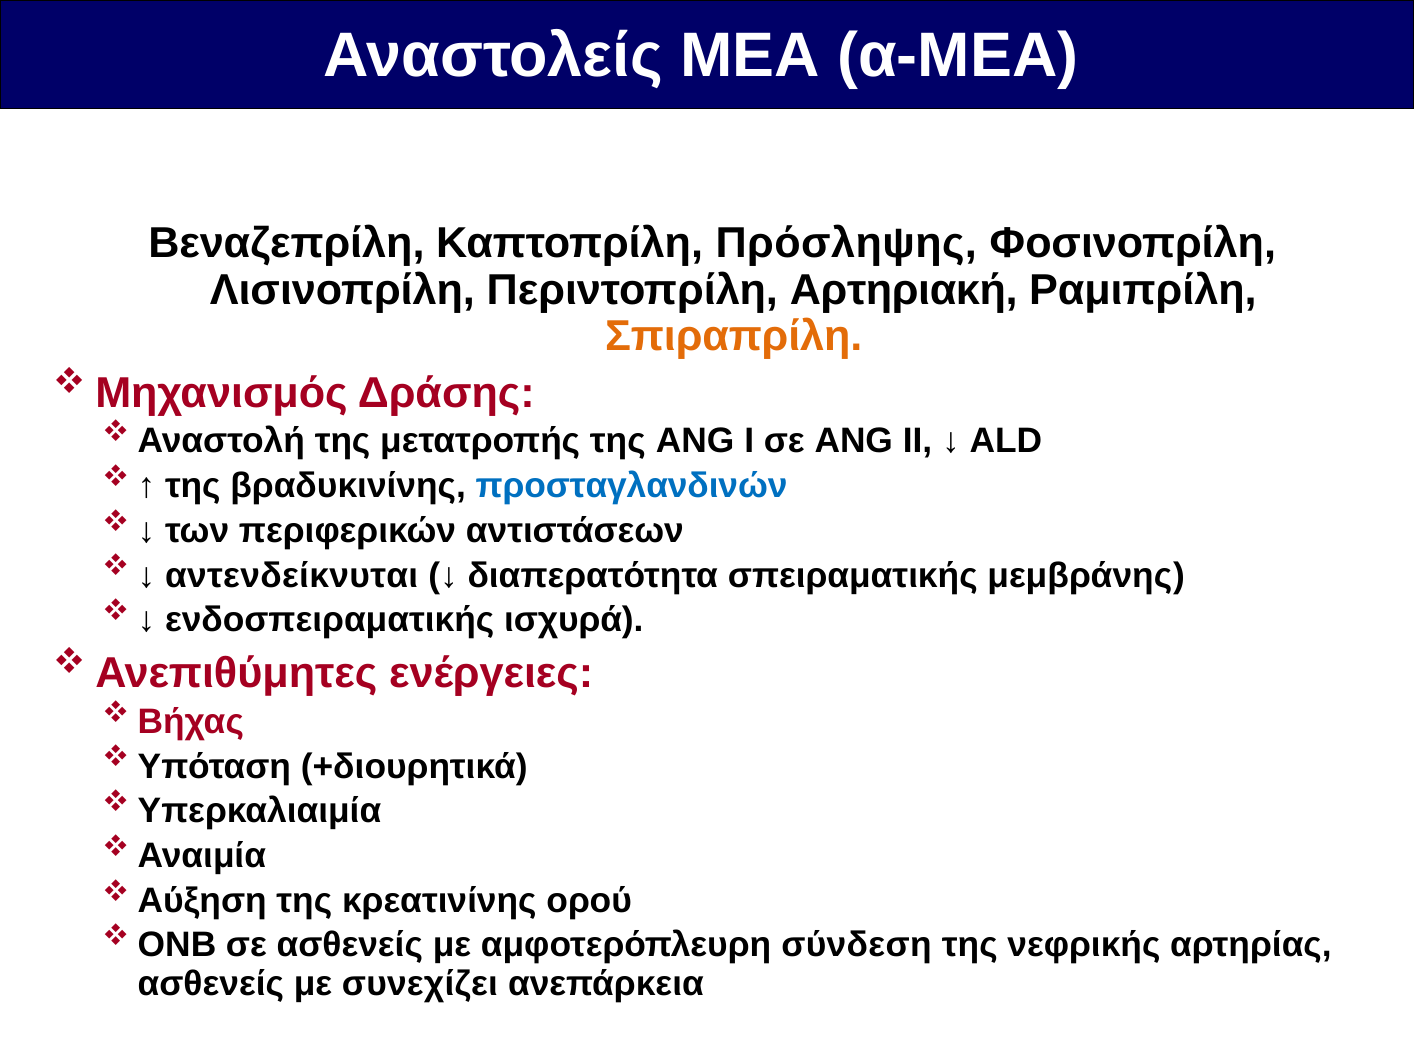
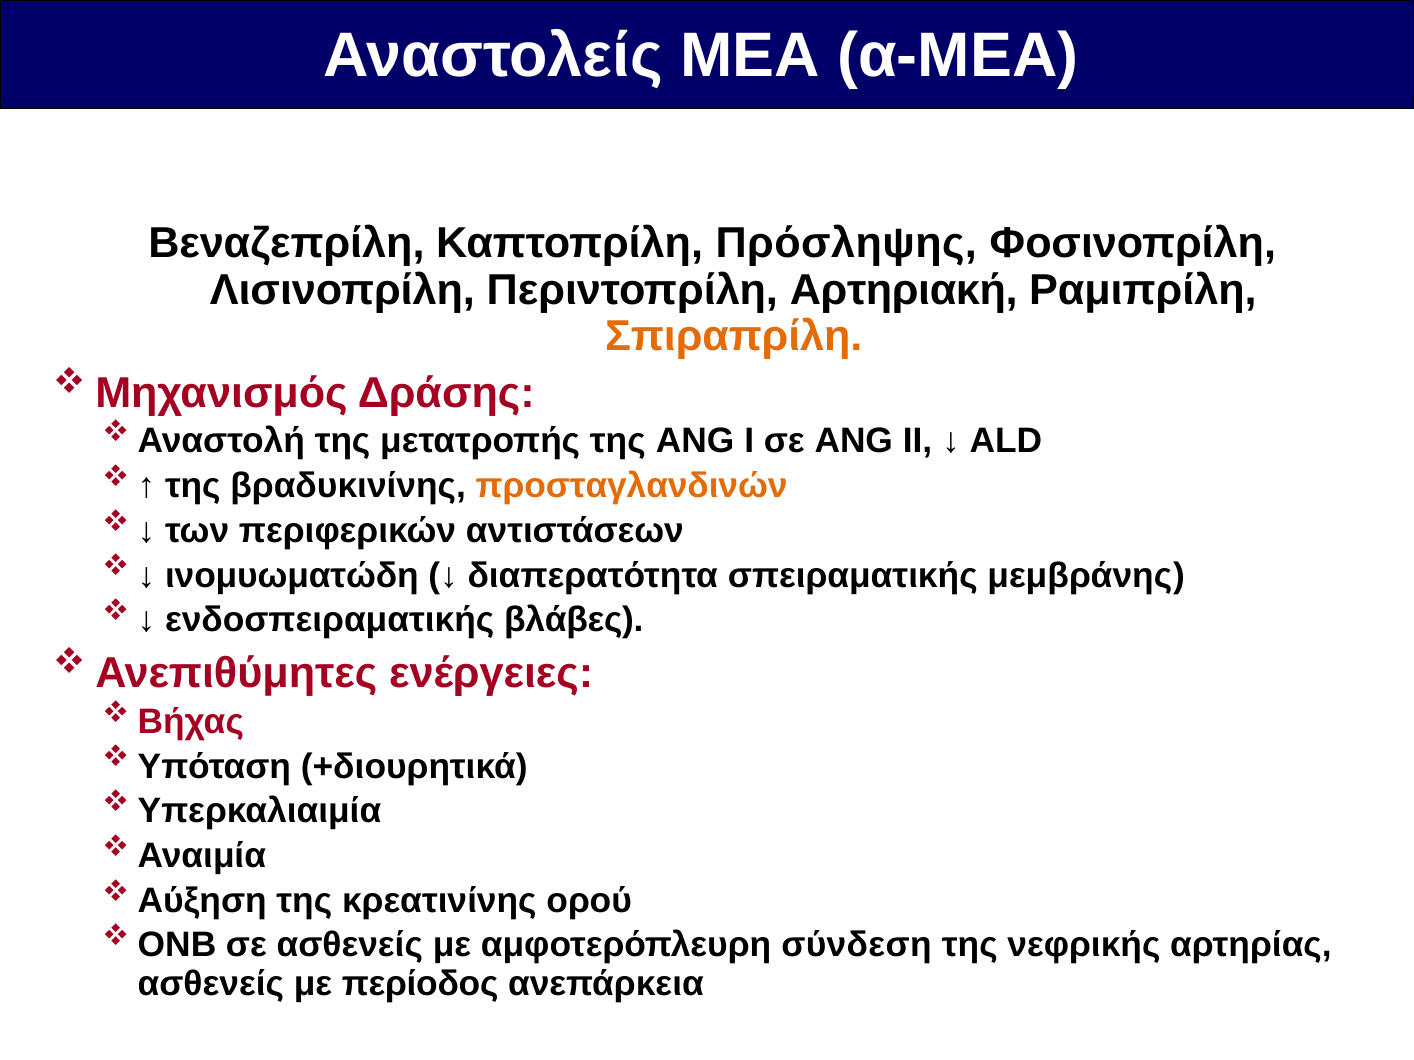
προσταγλανδινών colour: blue -> orange
αντενδείκνυται: αντενδείκνυται -> ινομυωματώδη
ισχυρά: ισχυρά -> βλάβες
συνεχίζει: συνεχίζει -> περίοδος
